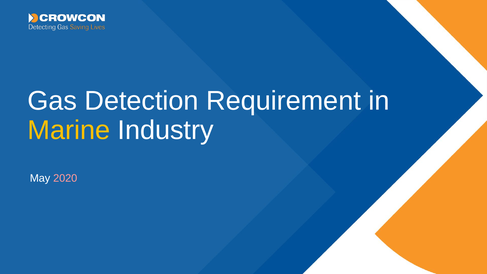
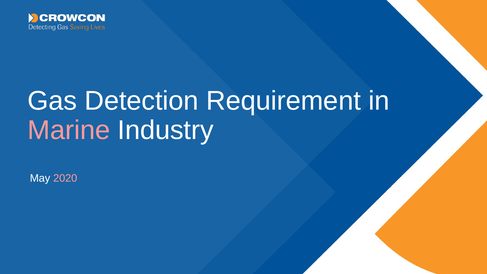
Marine colour: yellow -> pink
